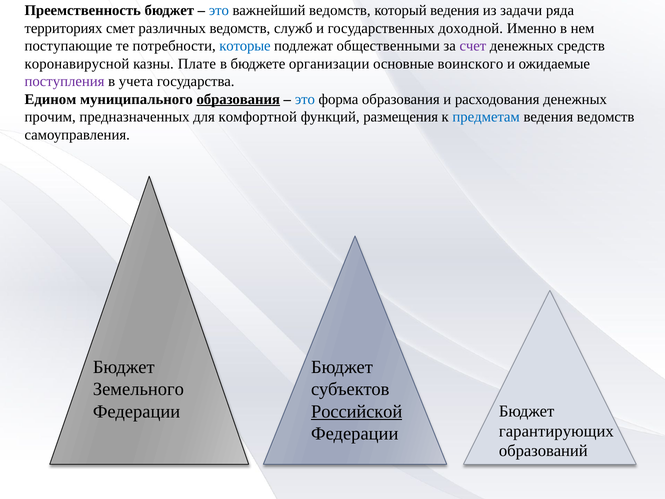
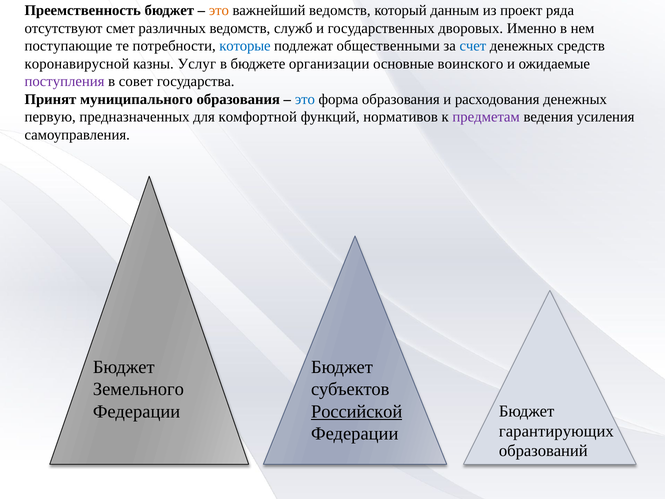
это at (219, 11) colour: blue -> orange
который ведения: ведения -> данным
задачи: задачи -> проект
территориях: территориях -> отсутствуют
доходной: доходной -> дворовых
счет colour: purple -> blue
Плате: Плате -> Услуг
учета: учета -> совет
Едином: Едином -> Принят
образования at (238, 99) underline: present -> none
прочим: прочим -> первую
размещения: размещения -> нормативов
предметам colour: blue -> purple
ведения ведомств: ведомств -> усиления
